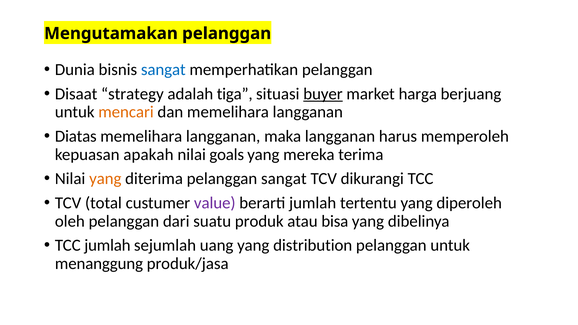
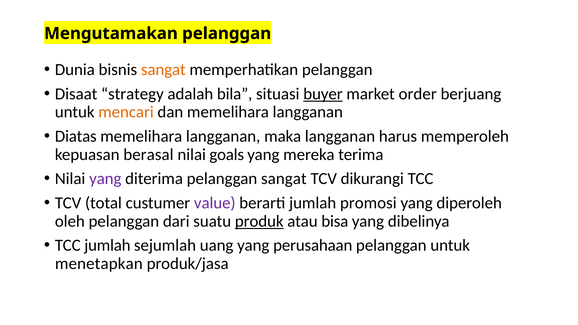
sangat at (163, 70) colour: blue -> orange
tiga: tiga -> bila
harga: harga -> order
apakah: apakah -> berasal
yang at (105, 179) colour: orange -> purple
tertentu: tertentu -> promosi
produk underline: none -> present
distribution: distribution -> perusahaan
menanggung: menanggung -> menetapkan
